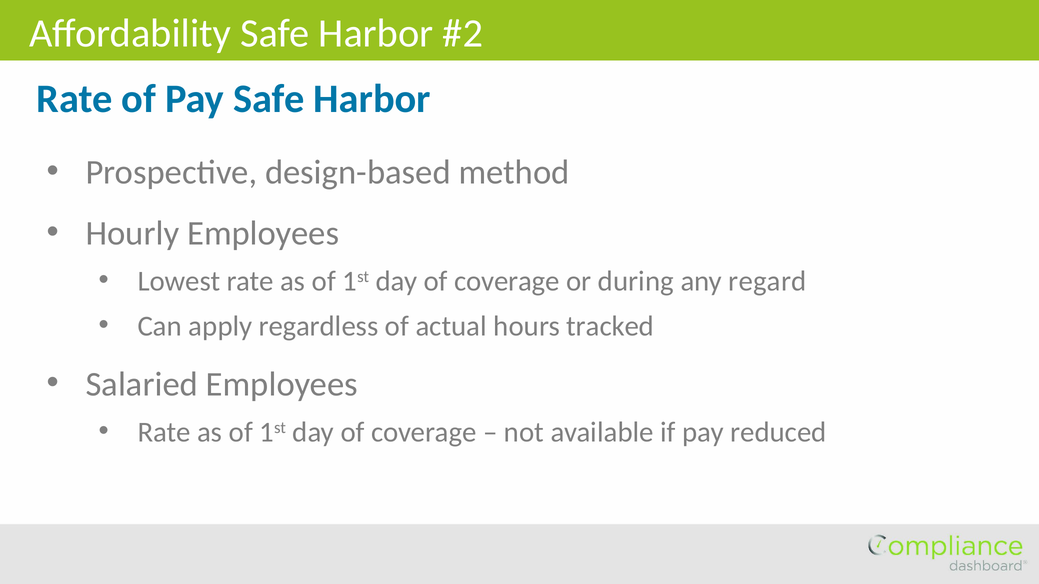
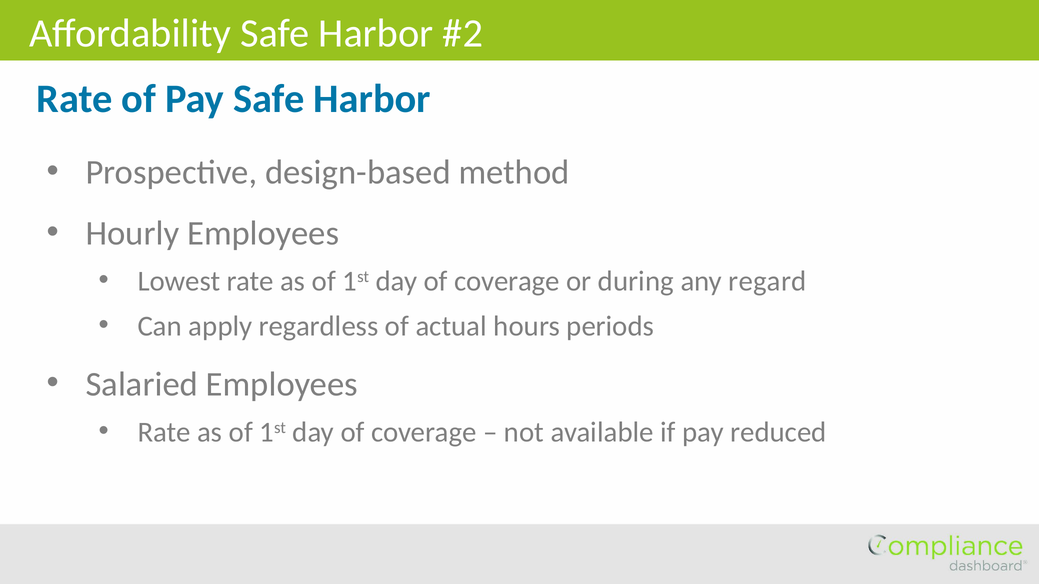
tracked: tracked -> periods
